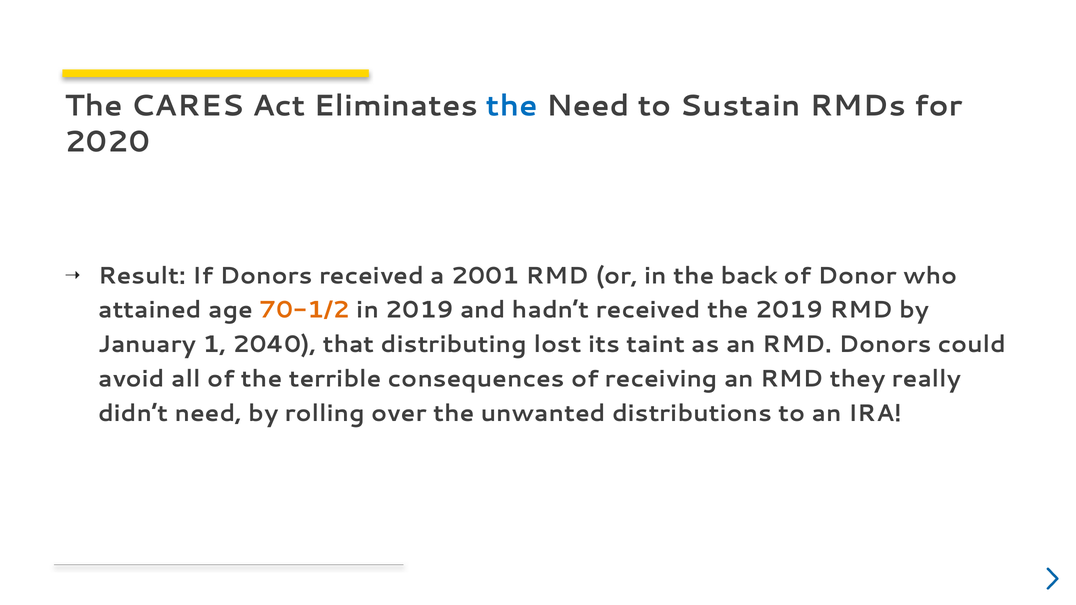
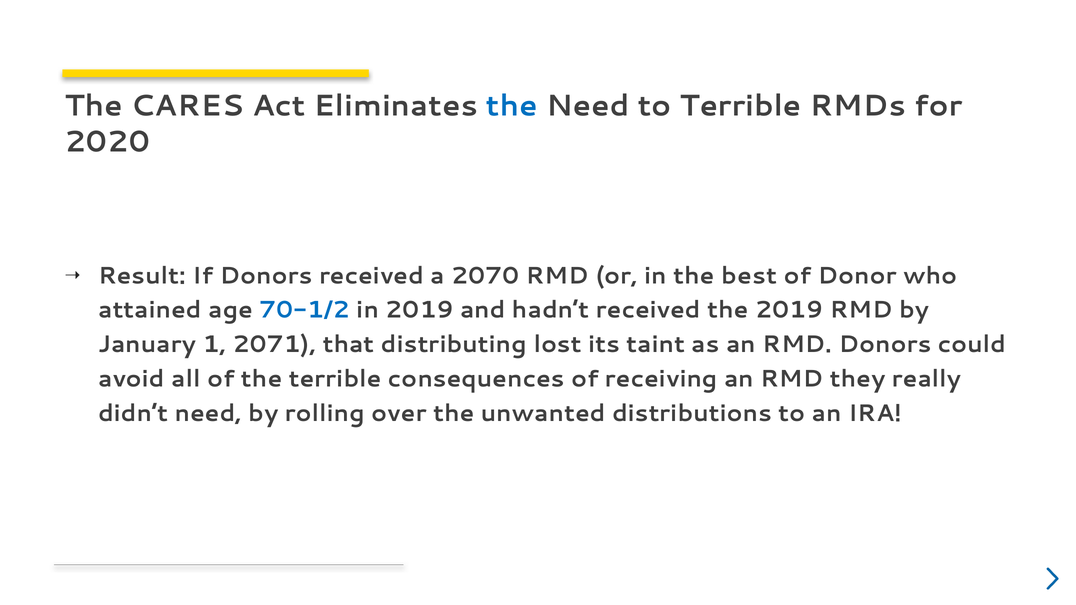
to Sustain: Sustain -> Terrible
2001: 2001 -> 2070
back: back -> best
70-1/2 colour: orange -> blue
2040: 2040 -> 2071
